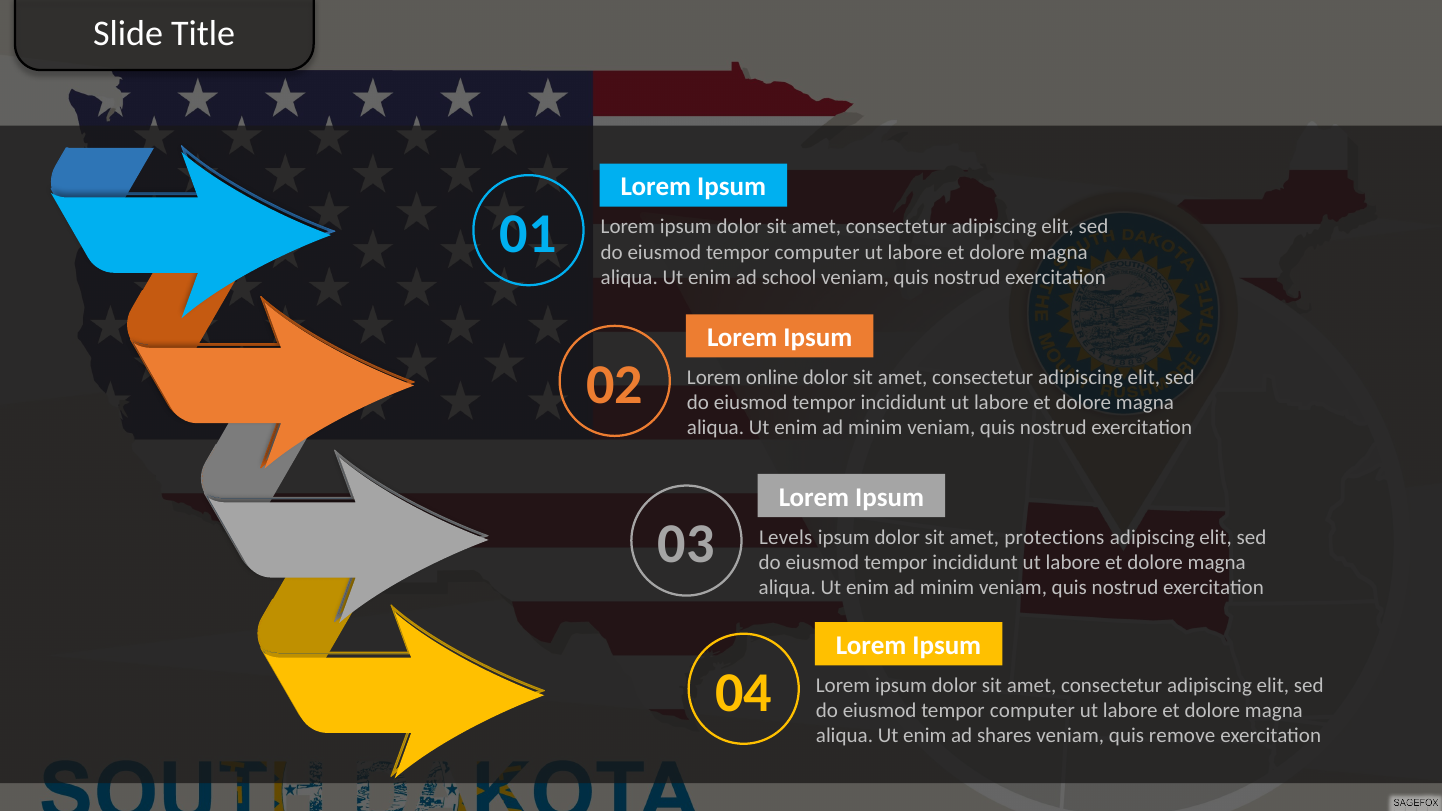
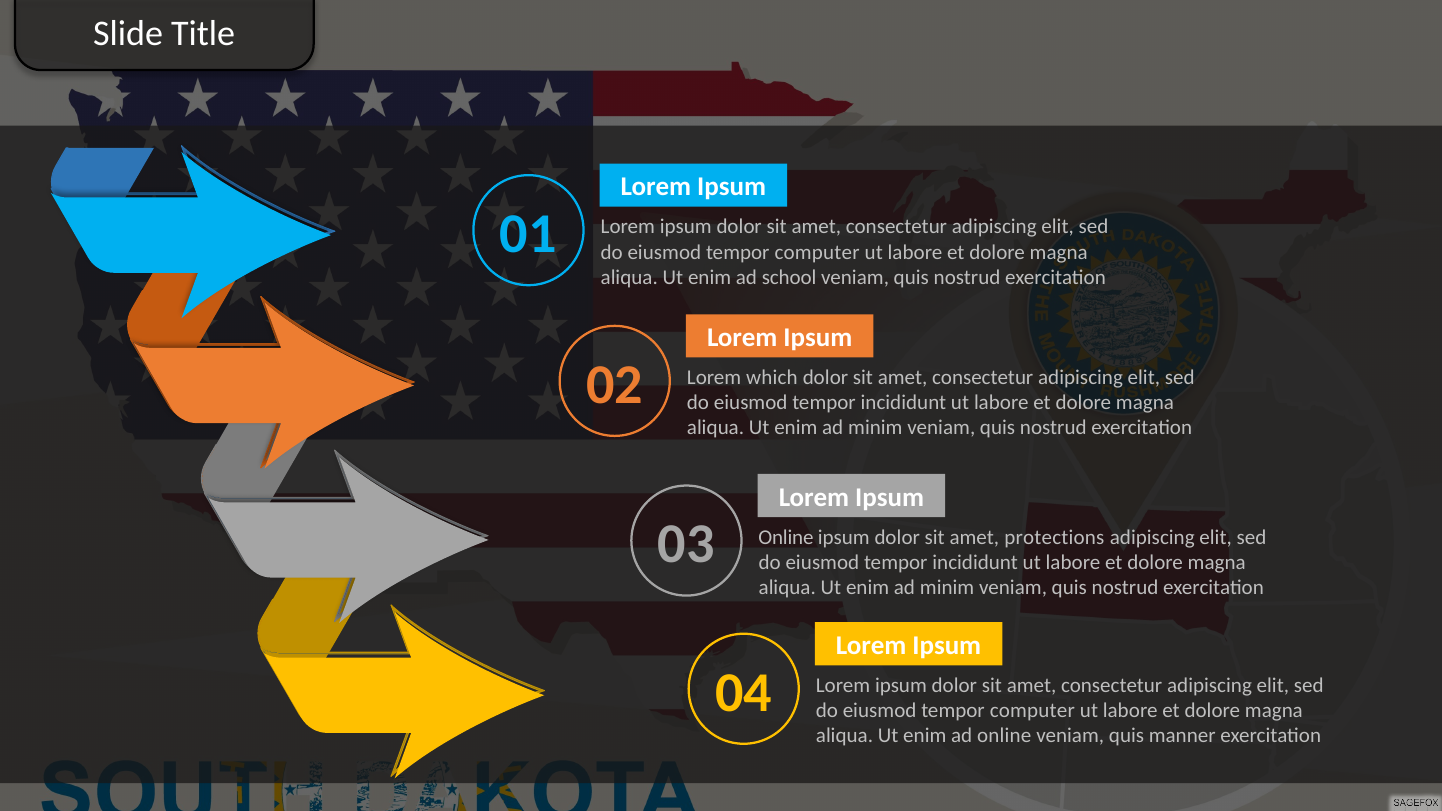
online: online -> which
03 Levels: Levels -> Online
ad shares: shares -> online
remove: remove -> manner
